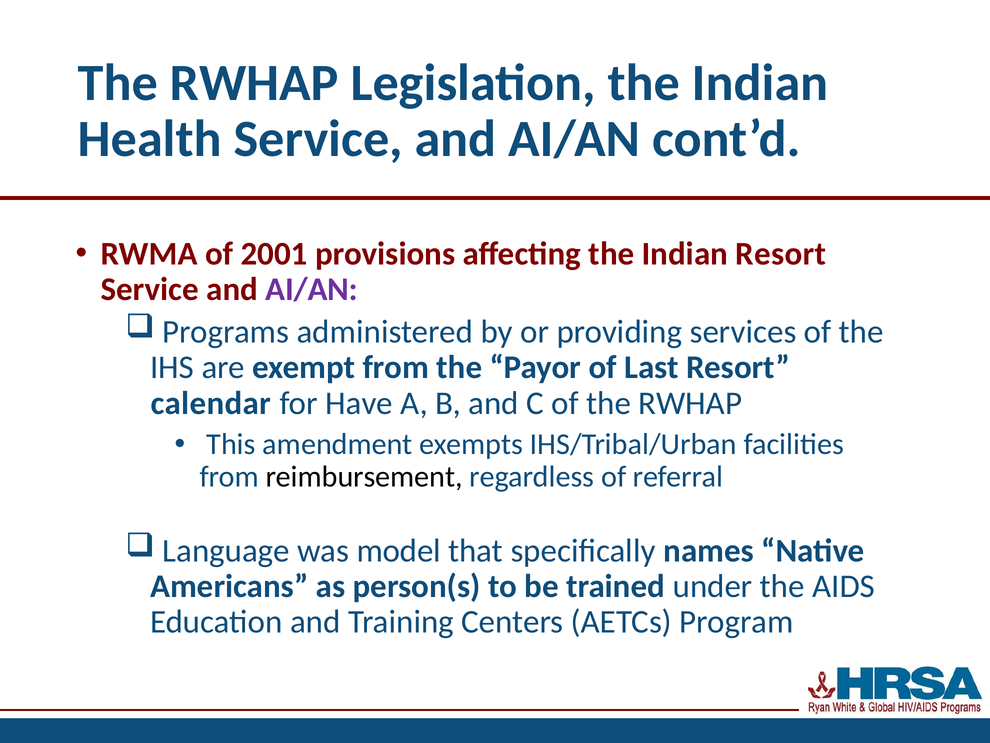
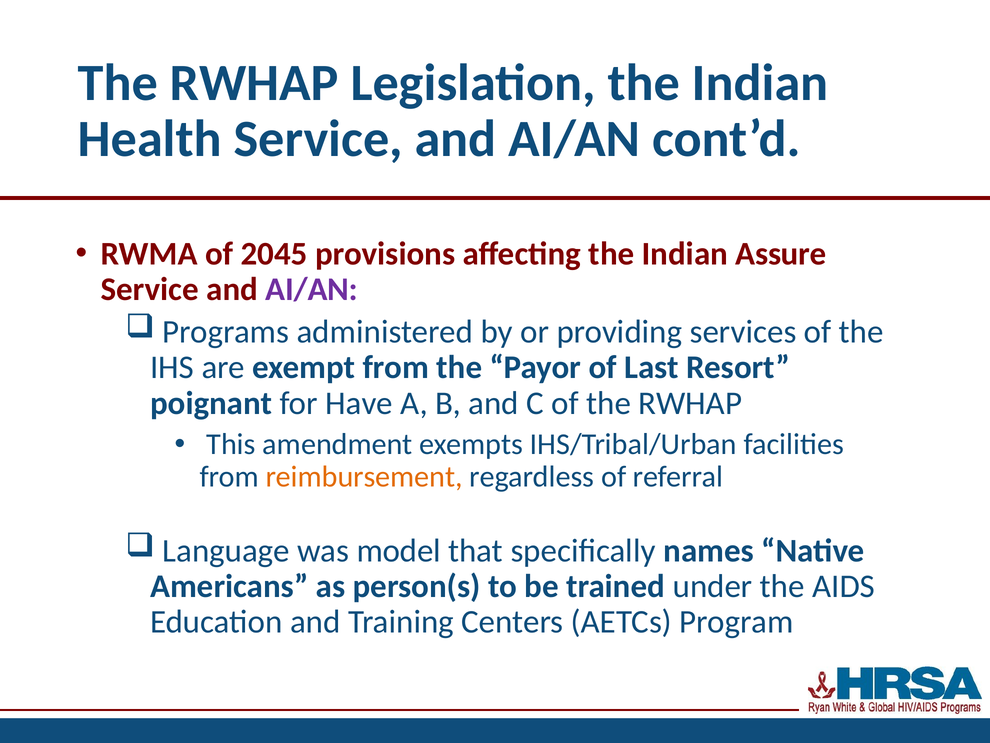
2001: 2001 -> 2045
Indian Resort: Resort -> Assure
calendar: calendar -> poignant
reimbursement colour: black -> orange
